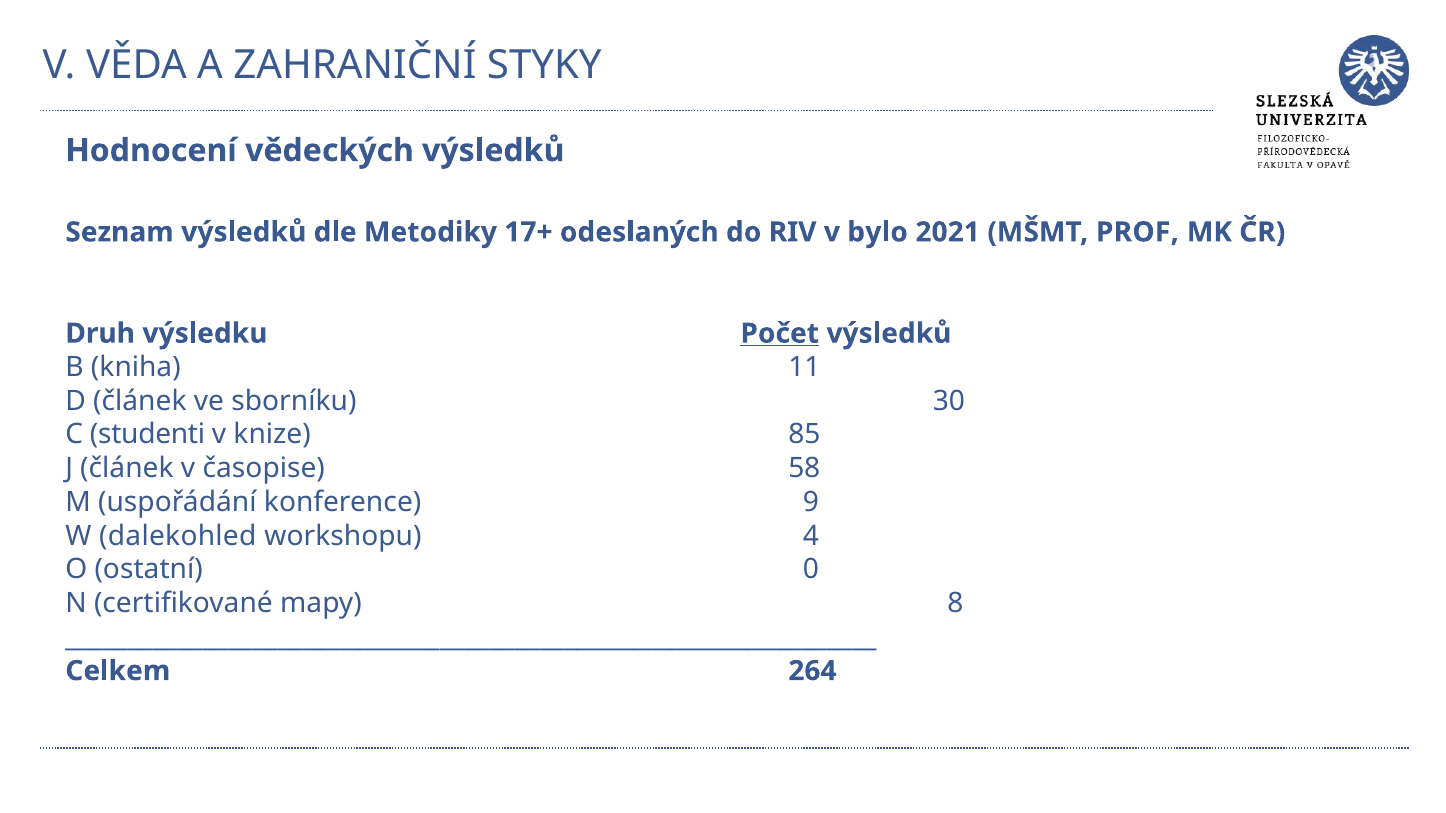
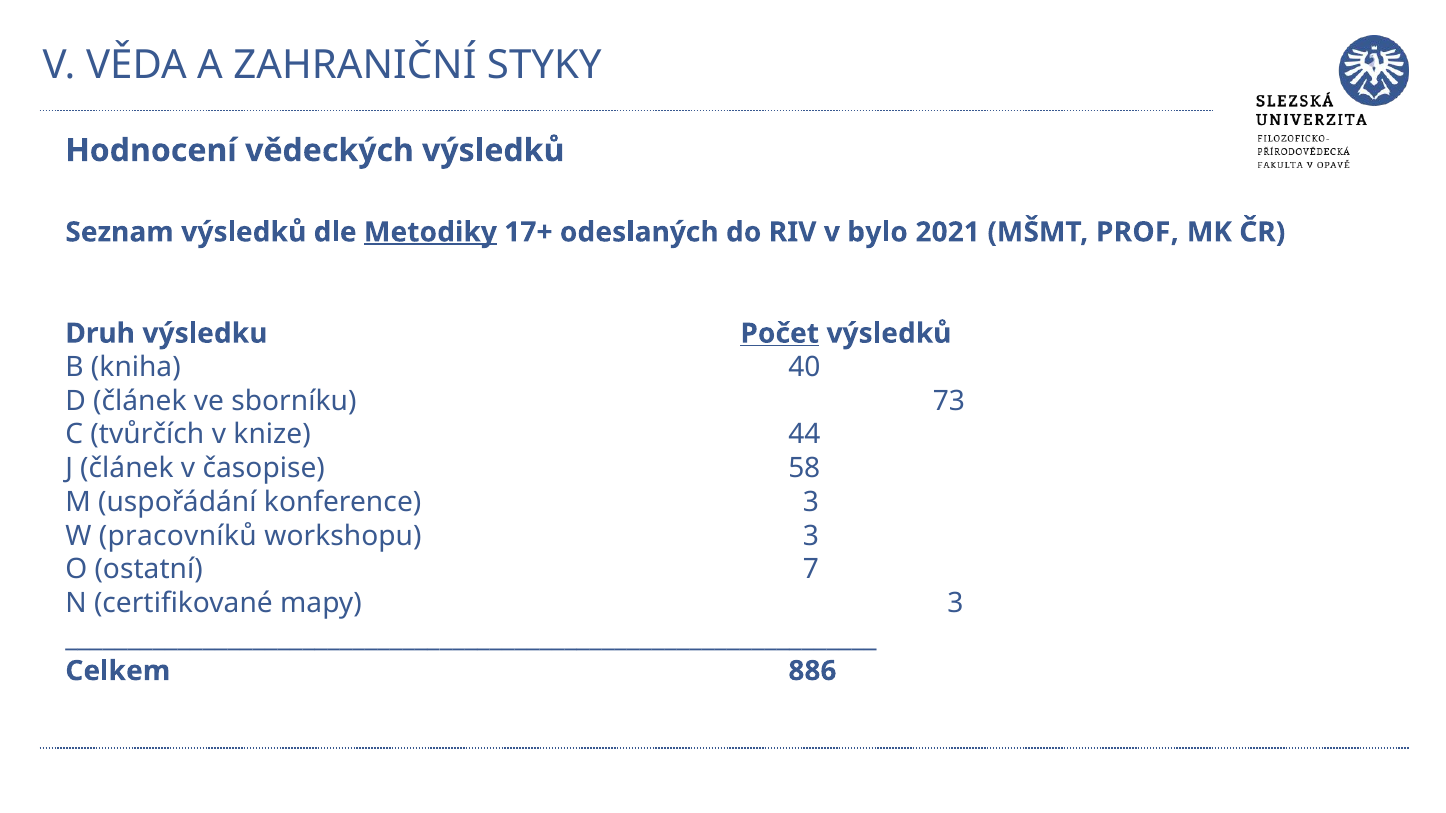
Metodiky underline: none -> present
11: 11 -> 40
30: 30 -> 73
studenti: studenti -> tvůrčích
85: 85 -> 44
konference 9: 9 -> 3
dalekohled: dalekohled -> pracovníků
workshopu 4: 4 -> 3
0: 0 -> 7
mapy 8: 8 -> 3
264: 264 -> 886
